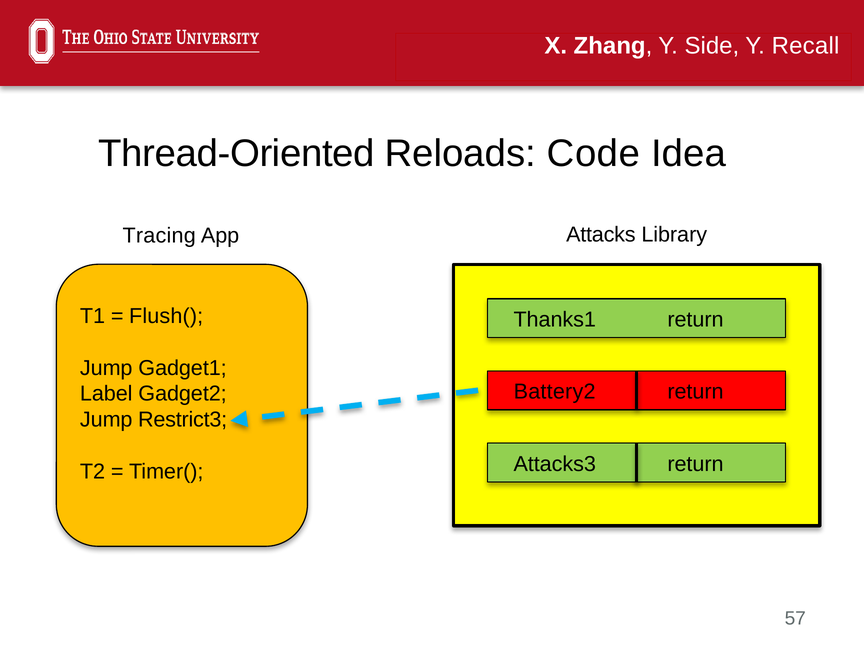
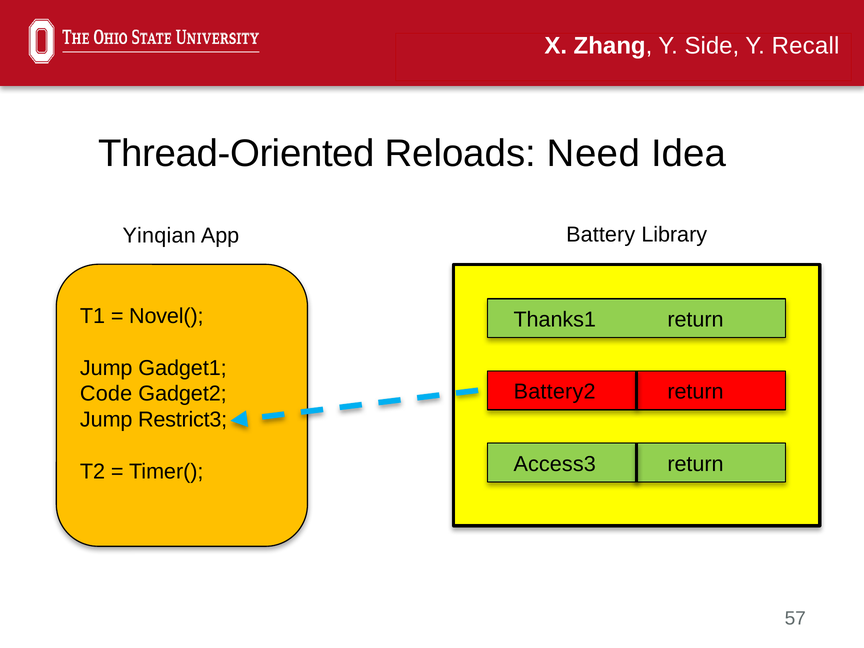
Code: Code -> Need
Attacks: Attacks -> Battery
Tracing: Tracing -> Yinqian
Flush(: Flush( -> Novel(
Label: Label -> Code
Attacks3: Attacks3 -> Access3
